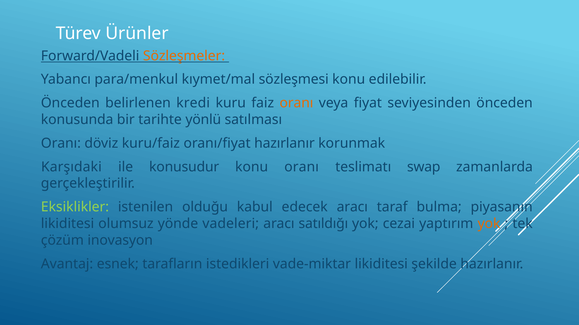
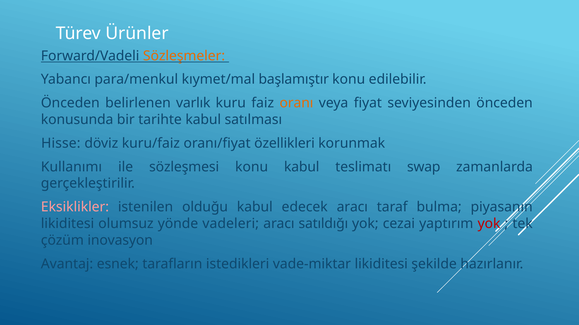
sözleşmesi: sözleşmesi -> başlamıştır
kredi: kredi -> varlık
tarihte yönlü: yönlü -> kabul
Oranı at (61, 144): Oranı -> Hisse
oranı/fiyat hazırlanır: hazırlanır -> özellikleri
Karşıdaki: Karşıdaki -> Kullanımı
konusudur: konusudur -> sözleşmesi
konu oranı: oranı -> kabul
Eksiklikler colour: light green -> pink
yok at (489, 224) colour: orange -> red
